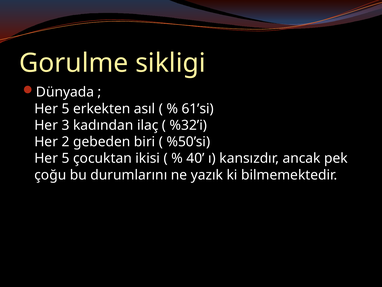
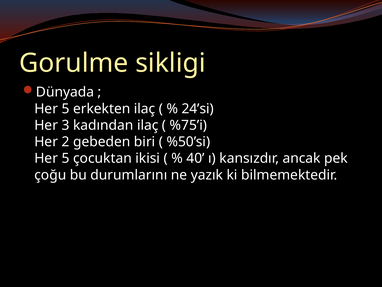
erkekten asıl: asıl -> ilaç
61’si: 61’si -> 24’si
%32’i: %32’i -> %75’i
